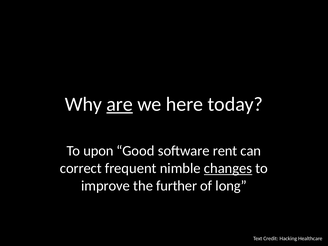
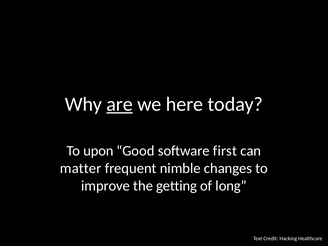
rent: rent -> first
correct: correct -> matter
changes underline: present -> none
further: further -> getting
